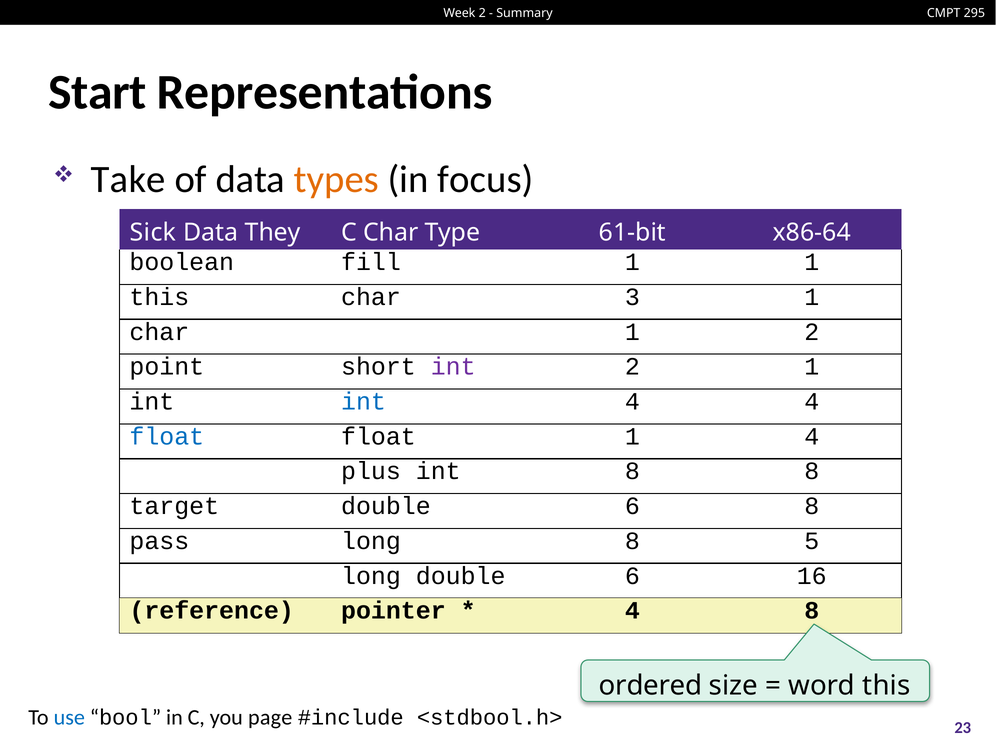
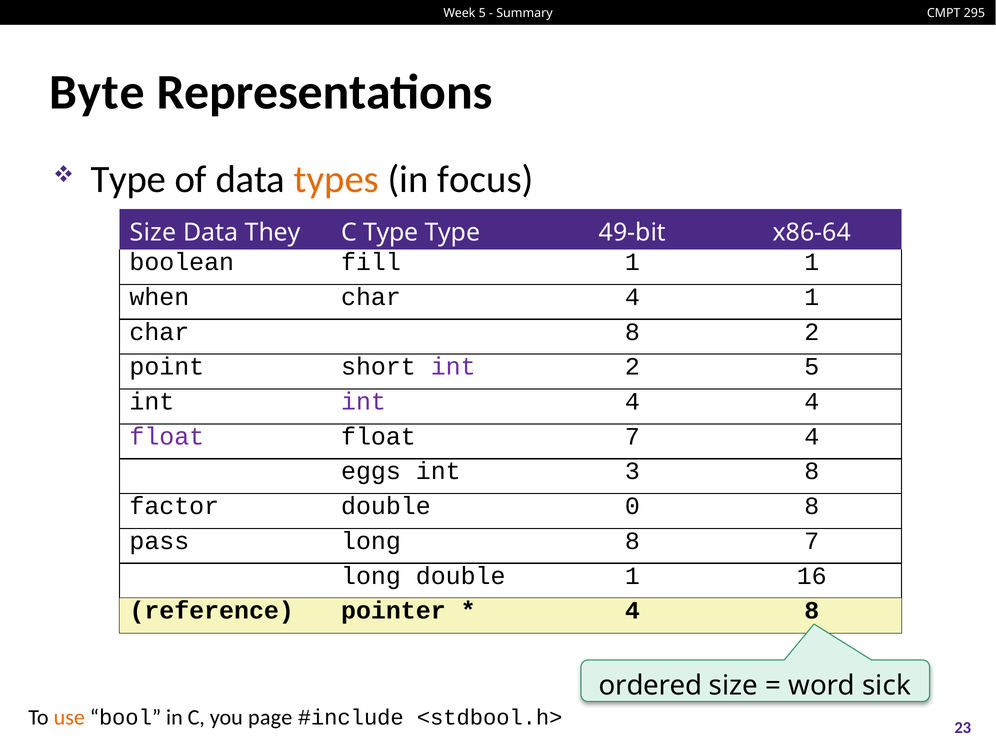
2 at (482, 13): 2 -> 5
Start: Start -> Byte
Take at (128, 179): Take -> Type
Sick at (153, 232): Sick -> Size
C Char: Char -> Type
61-bit: 61-bit -> 49-bit
this at (159, 297): this -> when
char 3: 3 -> 4
char 1: 1 -> 8
2 1: 1 -> 5
int at (364, 402) colour: blue -> purple
float at (167, 436) colour: blue -> purple
float 1: 1 -> 7
plus: plus -> eggs
int 8: 8 -> 3
target: target -> factor
6 at (632, 506): 6 -> 0
8 5: 5 -> 7
long double 6: 6 -> 1
word this: this -> sick
use colour: blue -> orange
